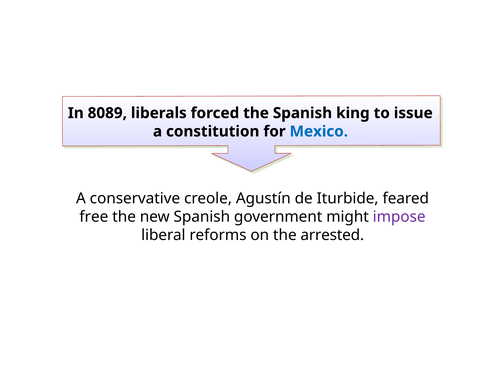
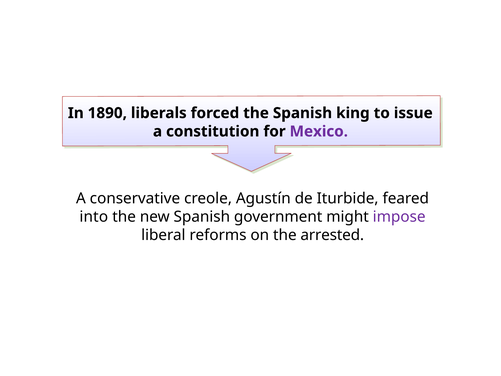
8089: 8089 -> 1890
Mexico colour: blue -> purple
free: free -> into
